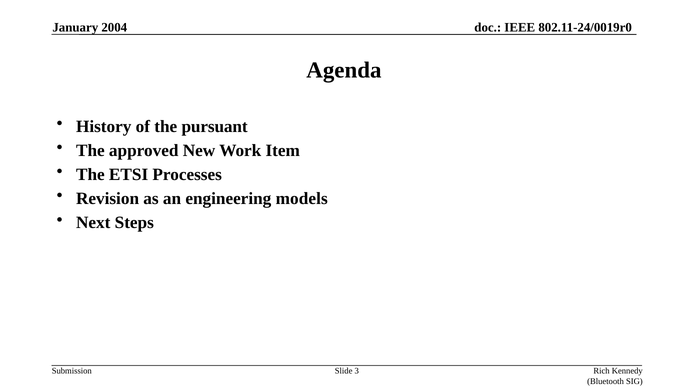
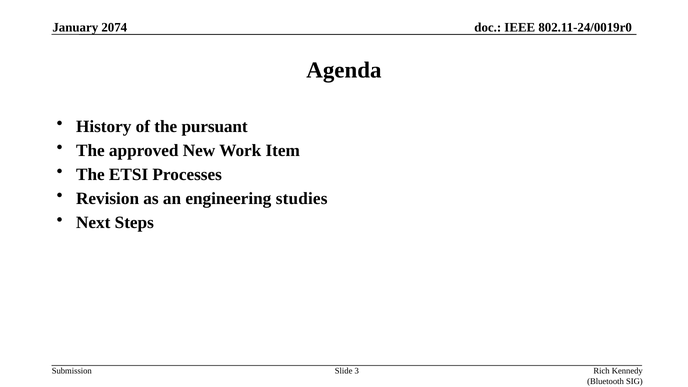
2004: 2004 -> 2074
models: models -> studies
